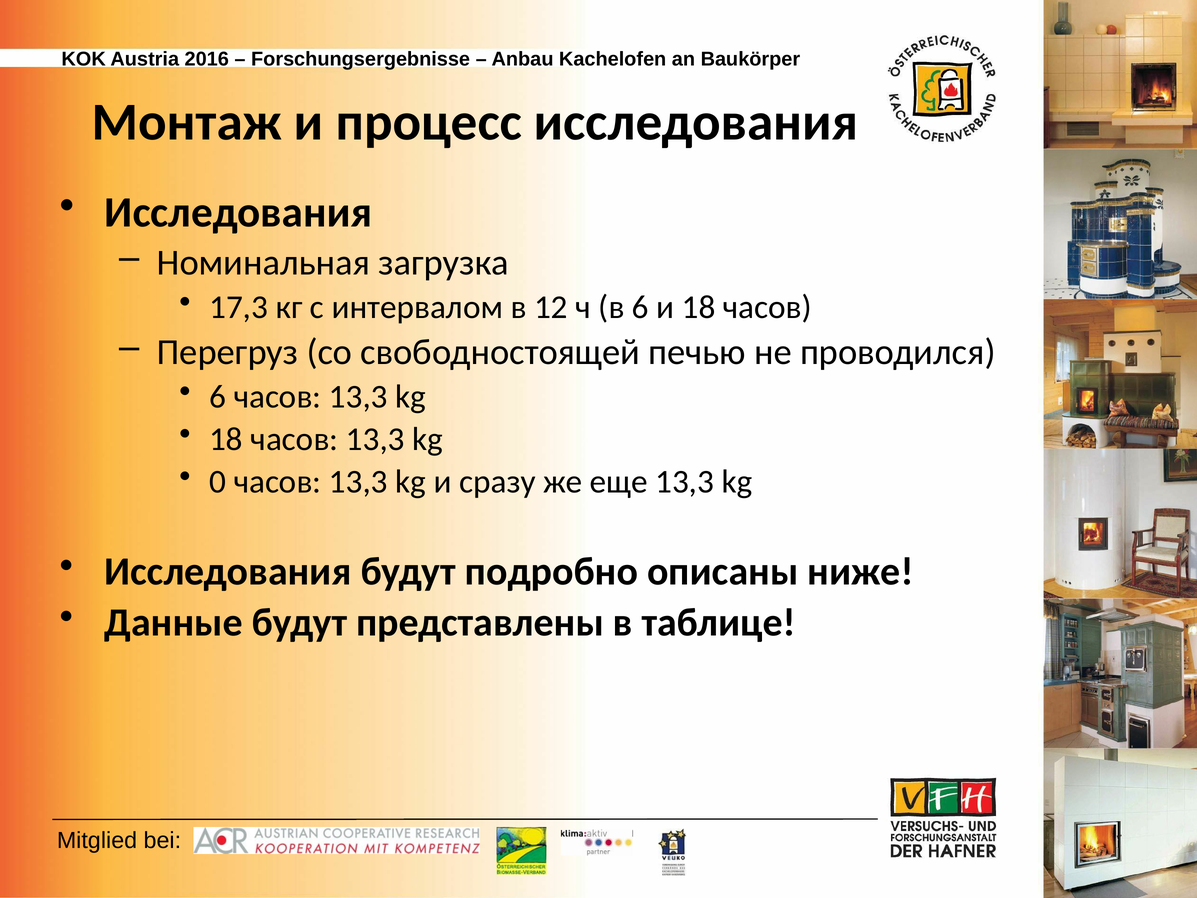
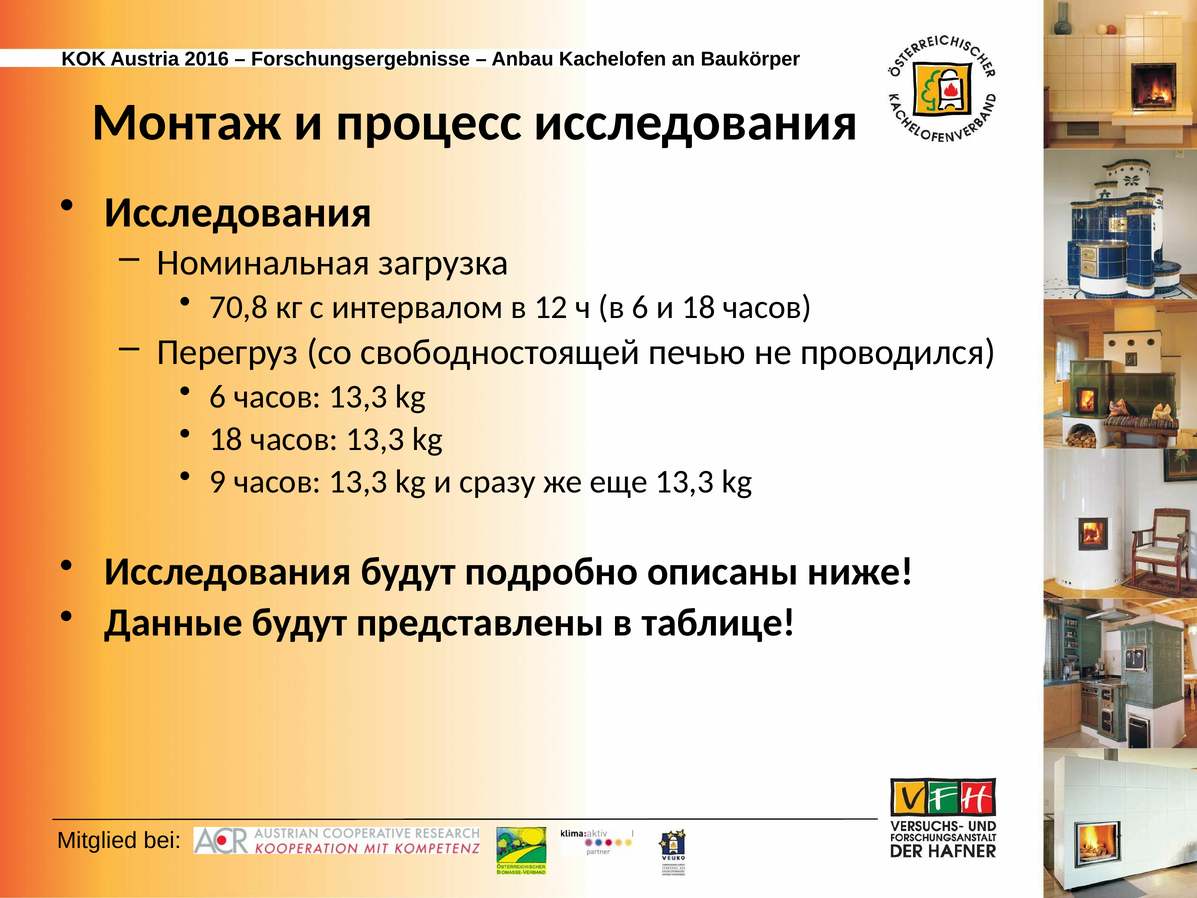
17,3: 17,3 -> 70,8
0: 0 -> 9
